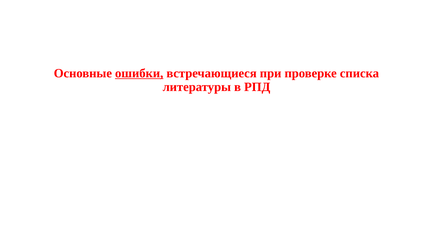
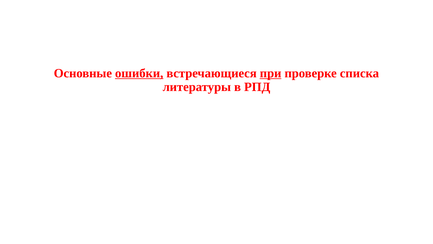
при underline: none -> present
